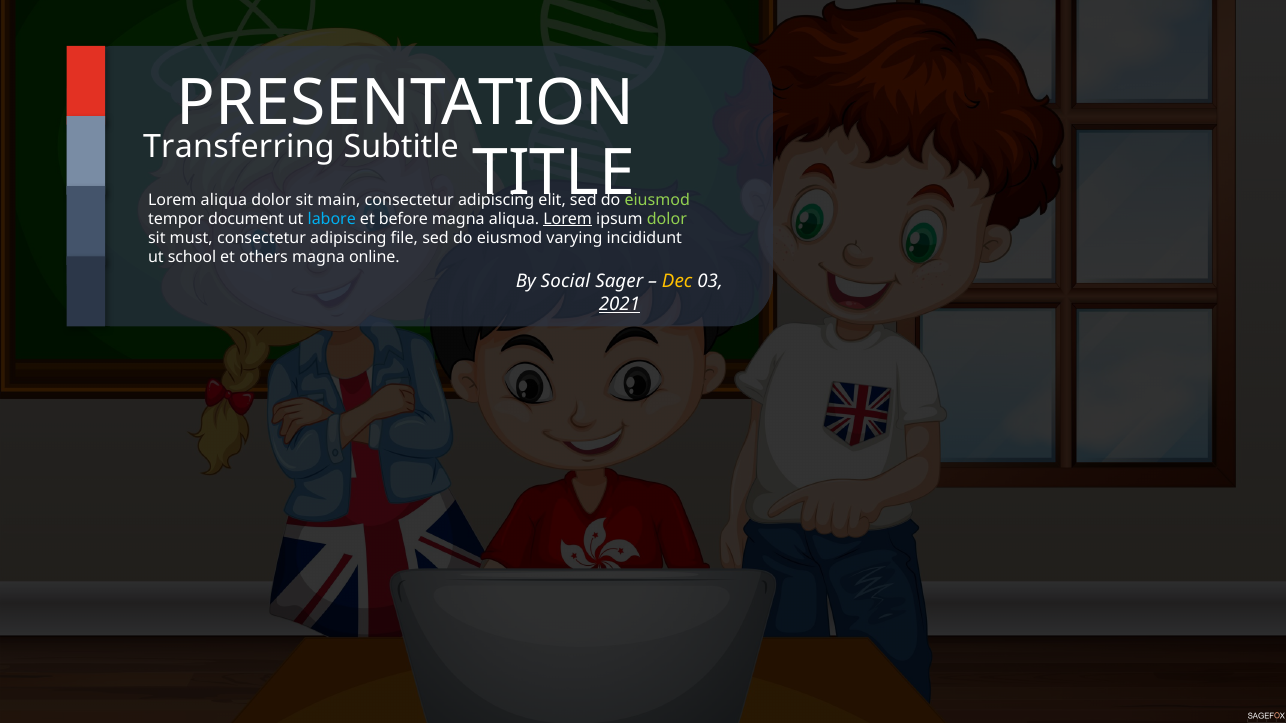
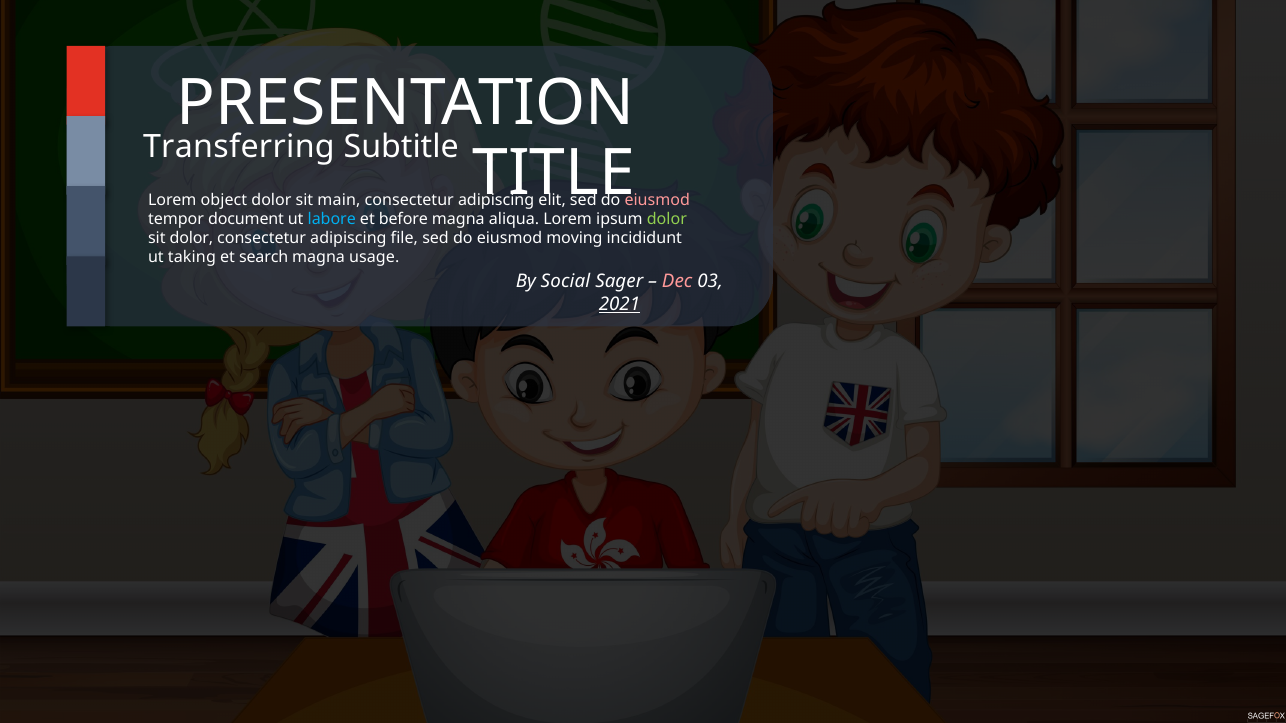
Lorem aliqua: aliqua -> object
eiusmod at (657, 200) colour: light green -> pink
Lorem at (568, 219) underline: present -> none
sit must: must -> dolor
varying: varying -> moving
school: school -> taking
others: others -> search
online: online -> usage
Dec colour: yellow -> pink
